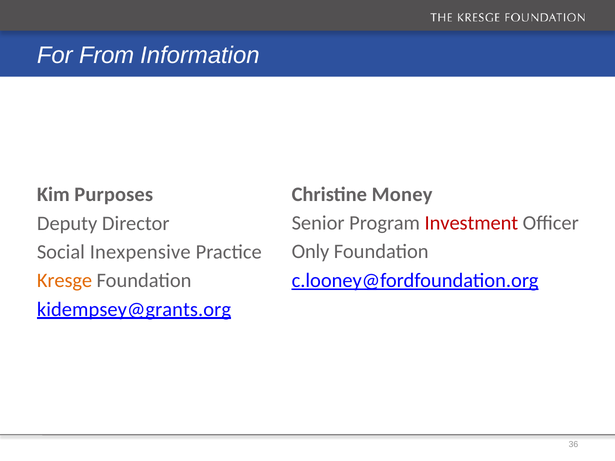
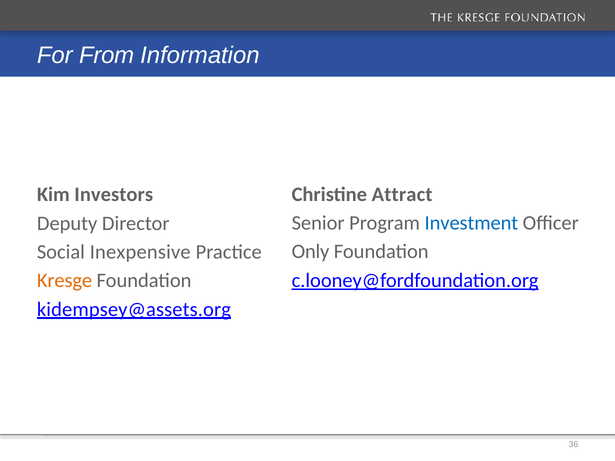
Money: Money -> Attract
Purposes: Purposes -> Investors
Investment colour: red -> blue
kidempsey@grants.org: kidempsey@grants.org -> kidempsey@assets.org
